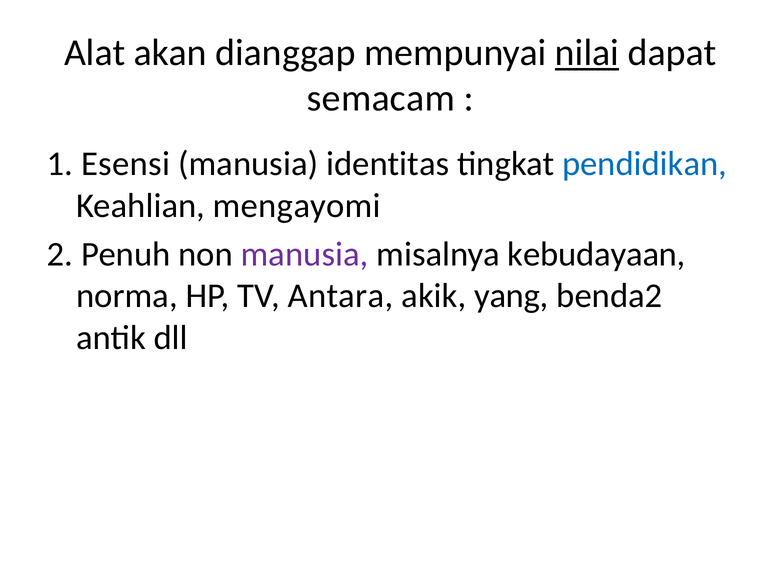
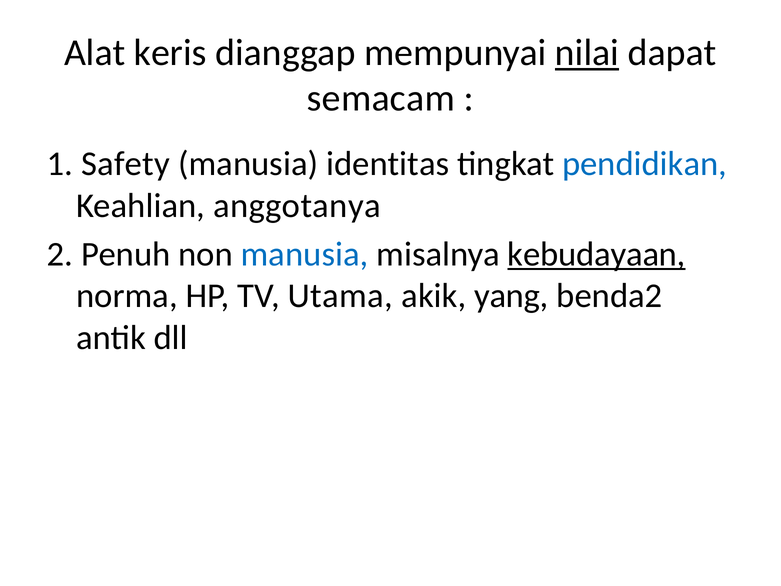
akan: akan -> keris
Esensi: Esensi -> Safety
mengayomi: mengayomi -> anggotanya
manusia at (305, 254) colour: purple -> blue
kebudayaan underline: none -> present
Antara: Antara -> Utama
